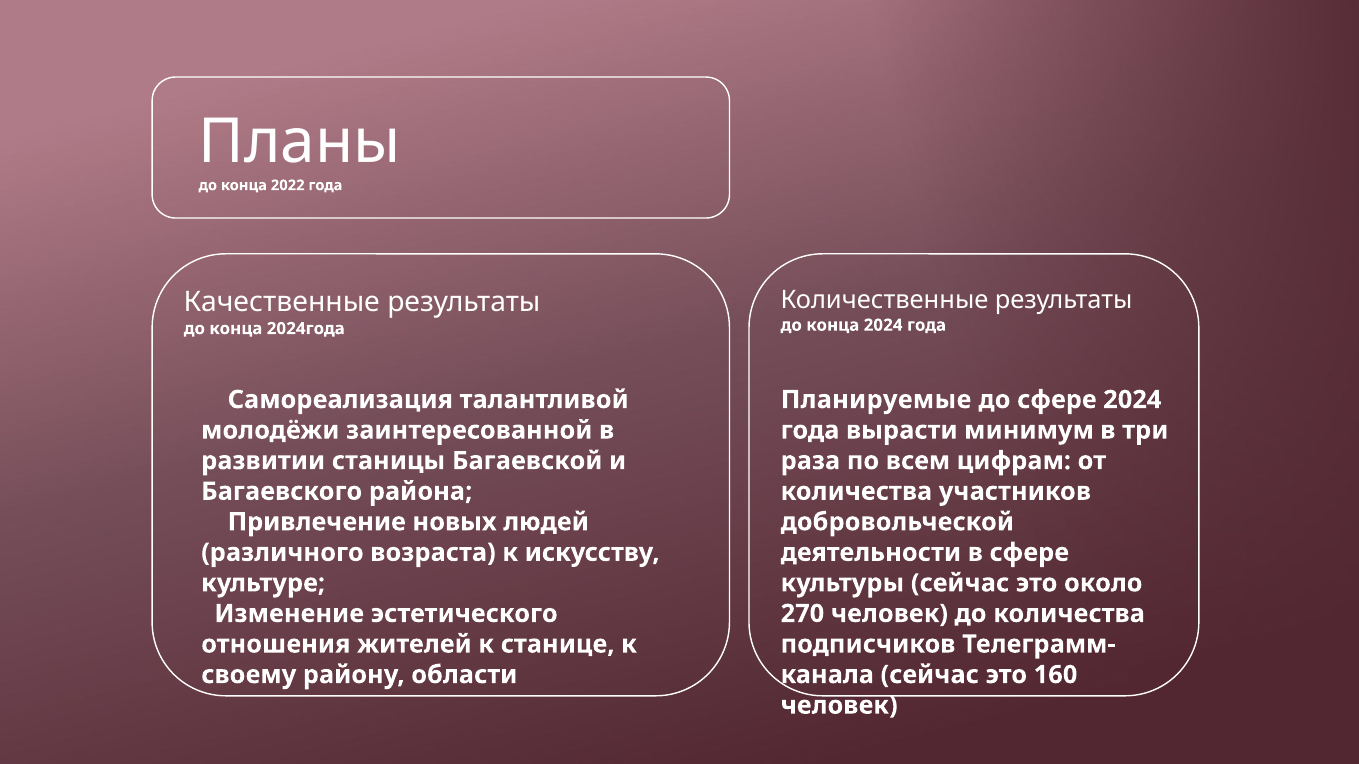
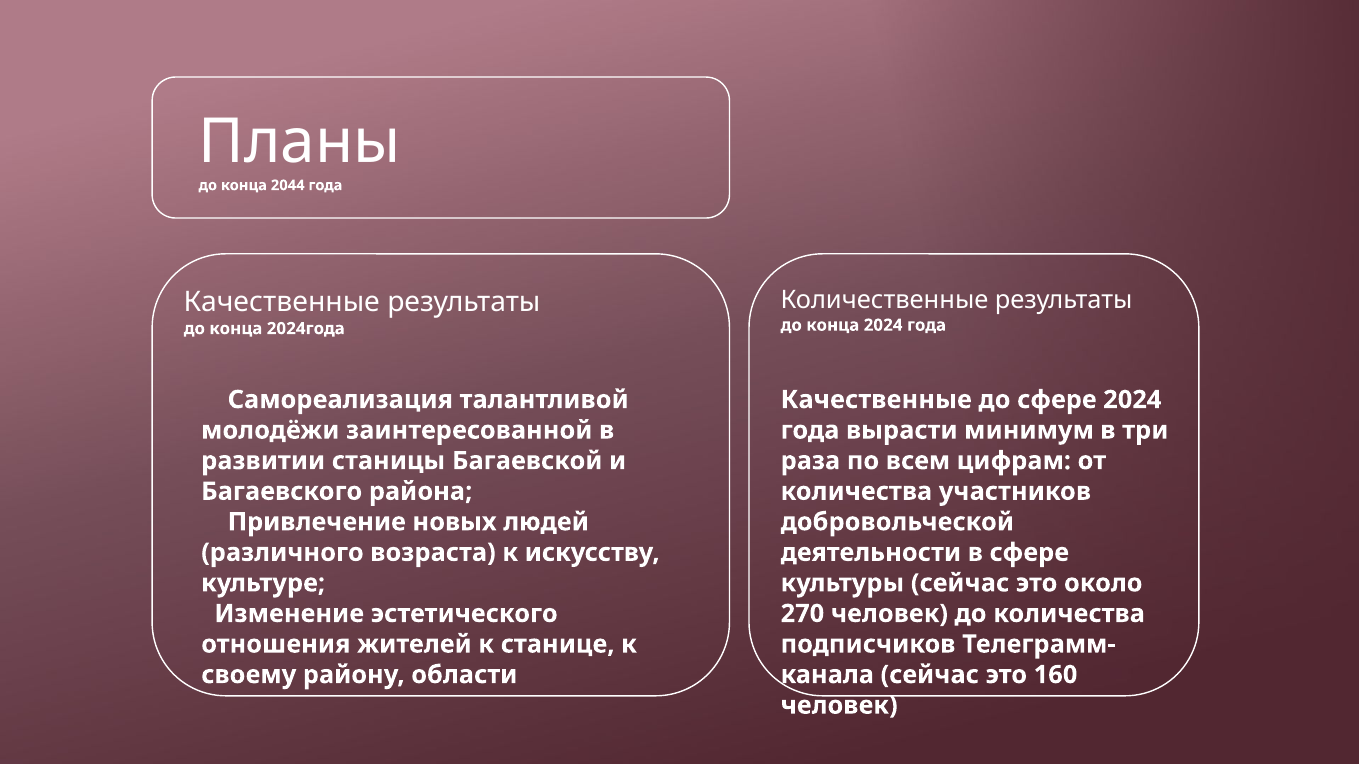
2022: 2022 -> 2044
Планируемые at (876, 400): Планируемые -> Качественные
